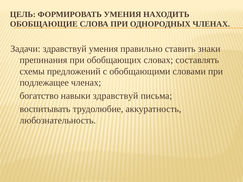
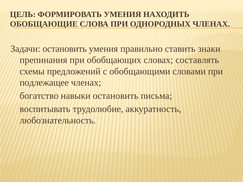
Задачи здравствуй: здравствуй -> остановить
навыки здравствуй: здравствуй -> остановить
